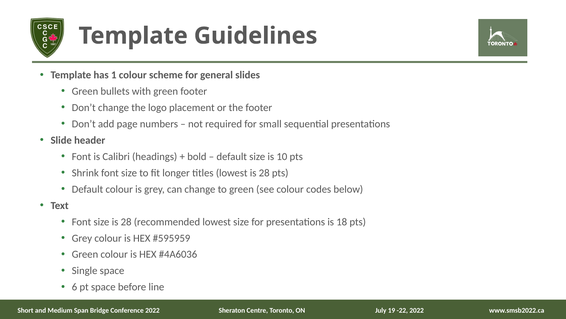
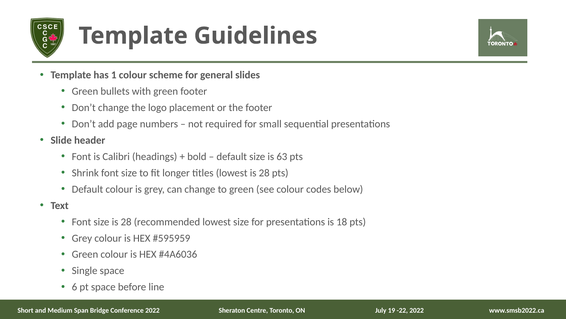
10: 10 -> 63
